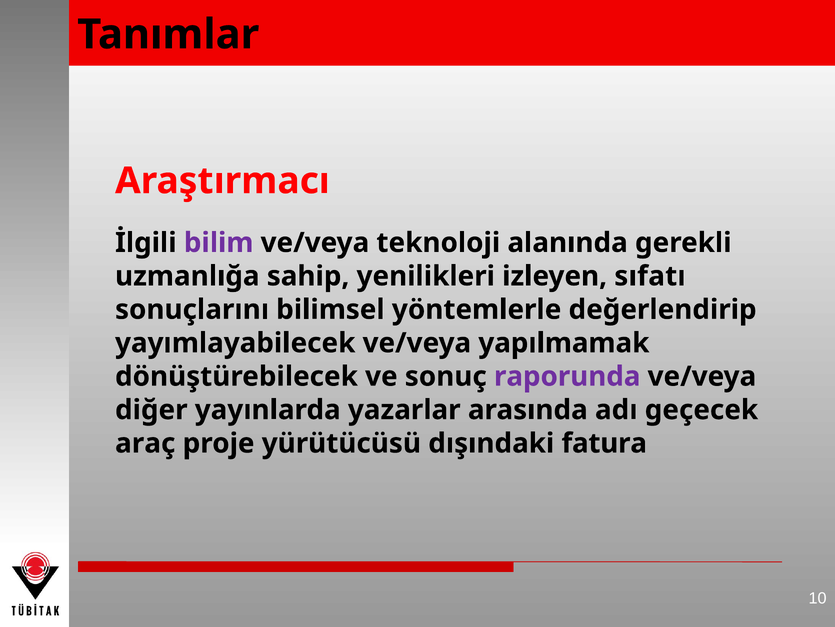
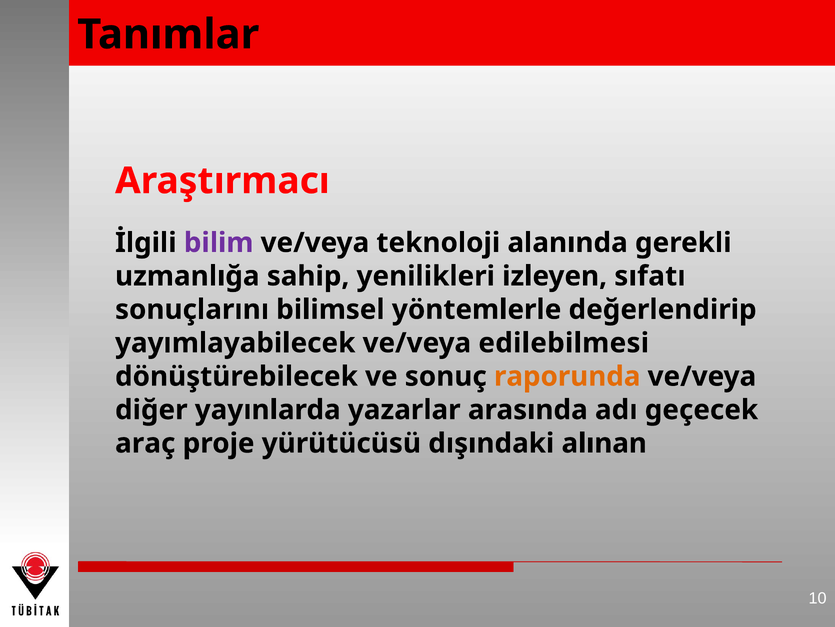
yapılmamak: yapılmamak -> edilebilmesi
raporunda colour: purple -> orange
fatura: fatura -> alınan
